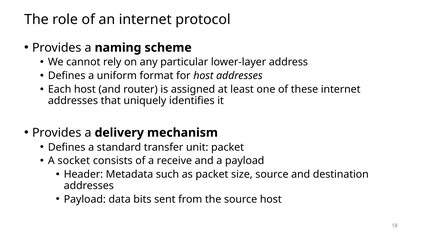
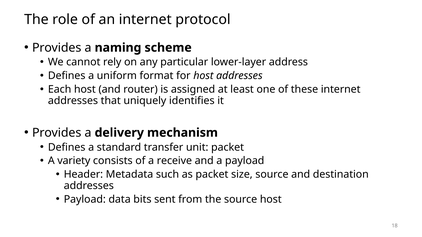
socket: socket -> variety
